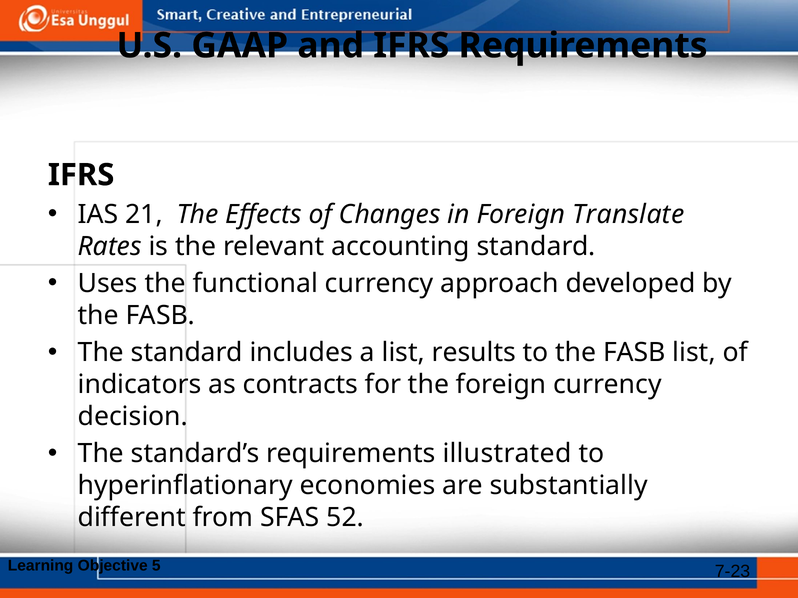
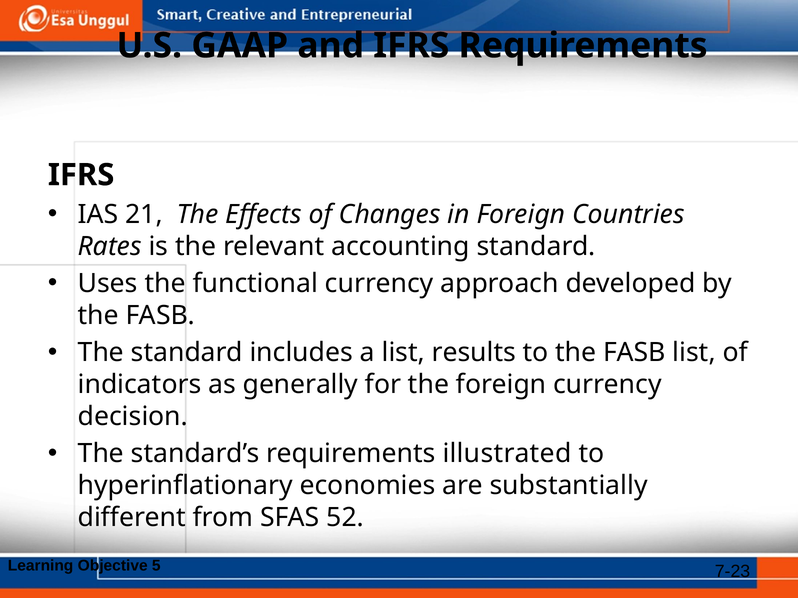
Translate: Translate -> Countries
contracts: contracts -> generally
